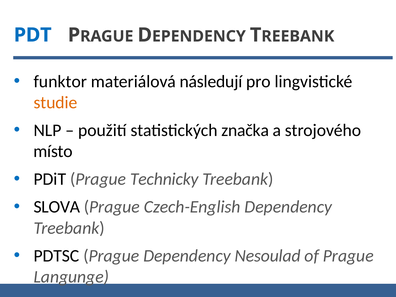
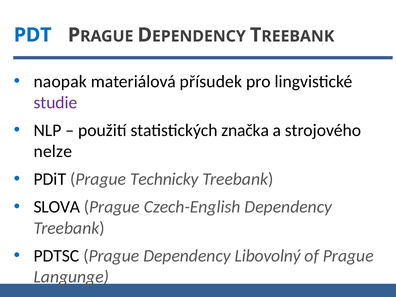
funktor: funktor -> naopak
následují: následují -> přísudek
studie colour: orange -> purple
místo: místo -> nelze
Nesoulad: Nesoulad -> Libovolný
